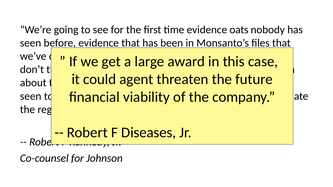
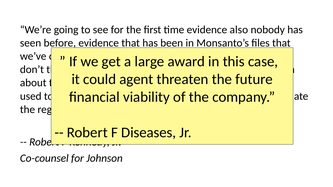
oats: oats -> also
seen at (31, 96): seen -> used
